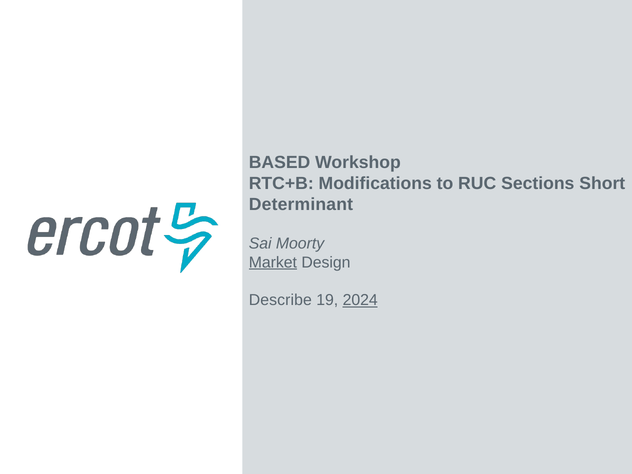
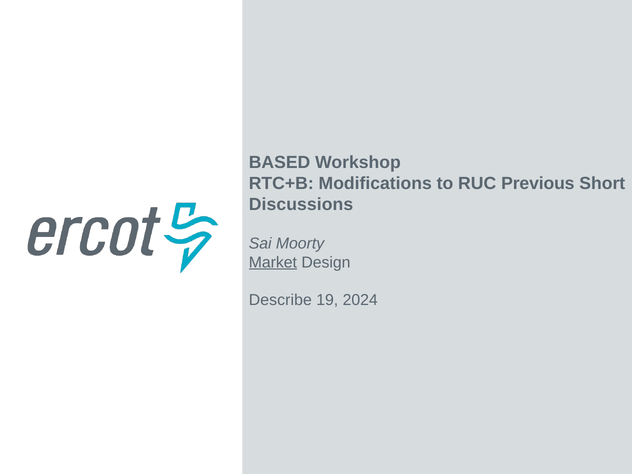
Sections: Sections -> Previous
Determinant: Determinant -> Discussions
2024 underline: present -> none
